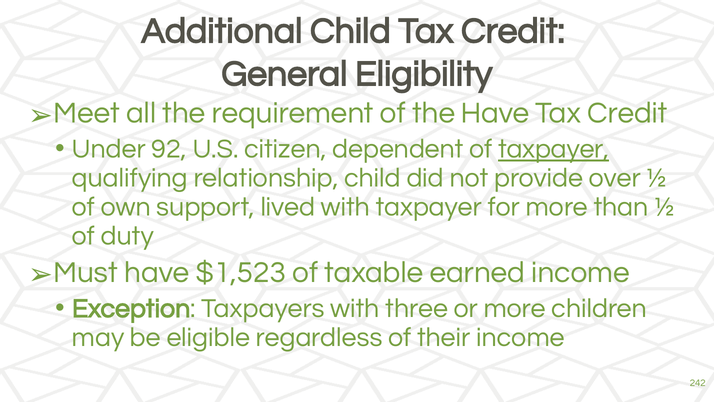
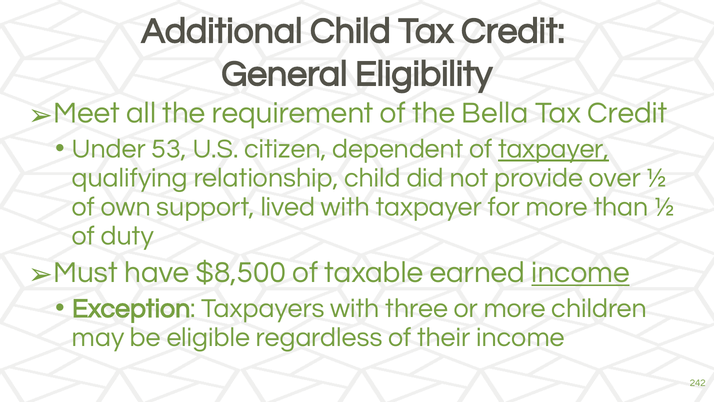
the Have: Have -> Bella
92: 92 -> 53
$1,523: $1,523 -> $8,500
income at (581, 272) underline: none -> present
